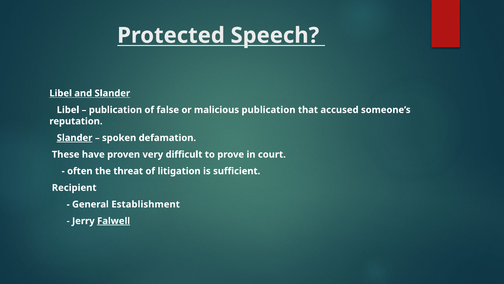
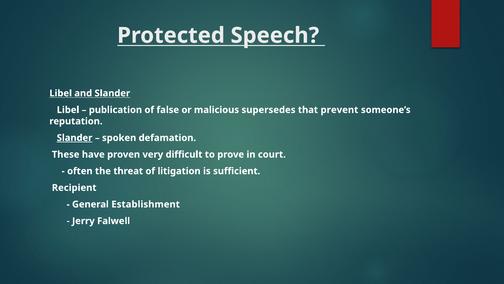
malicious publication: publication -> supersedes
accused: accused -> prevent
Falwell underline: present -> none
